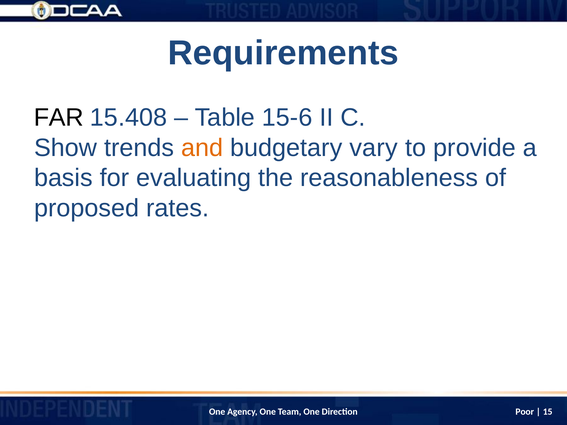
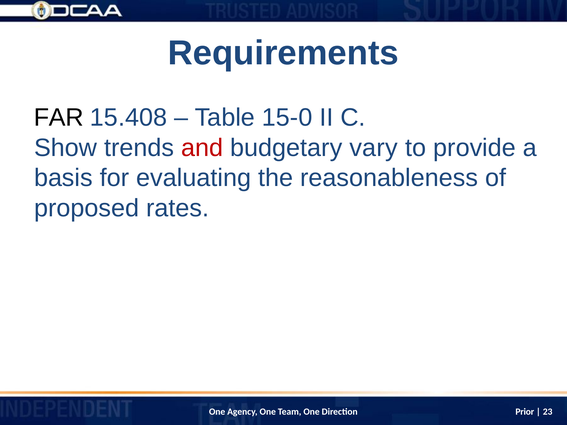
15-6: 15-6 -> 15-0
and colour: orange -> red
Poor: Poor -> Prior
15: 15 -> 23
